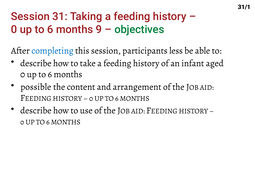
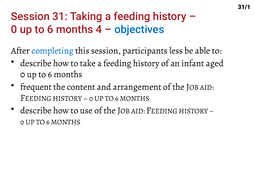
9: 9 -> 4
objectives colour: green -> blue
possible: possible -> frequent
